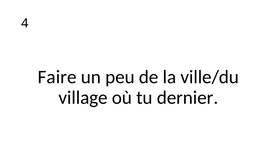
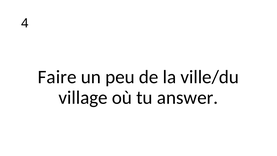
dernier: dernier -> answer
